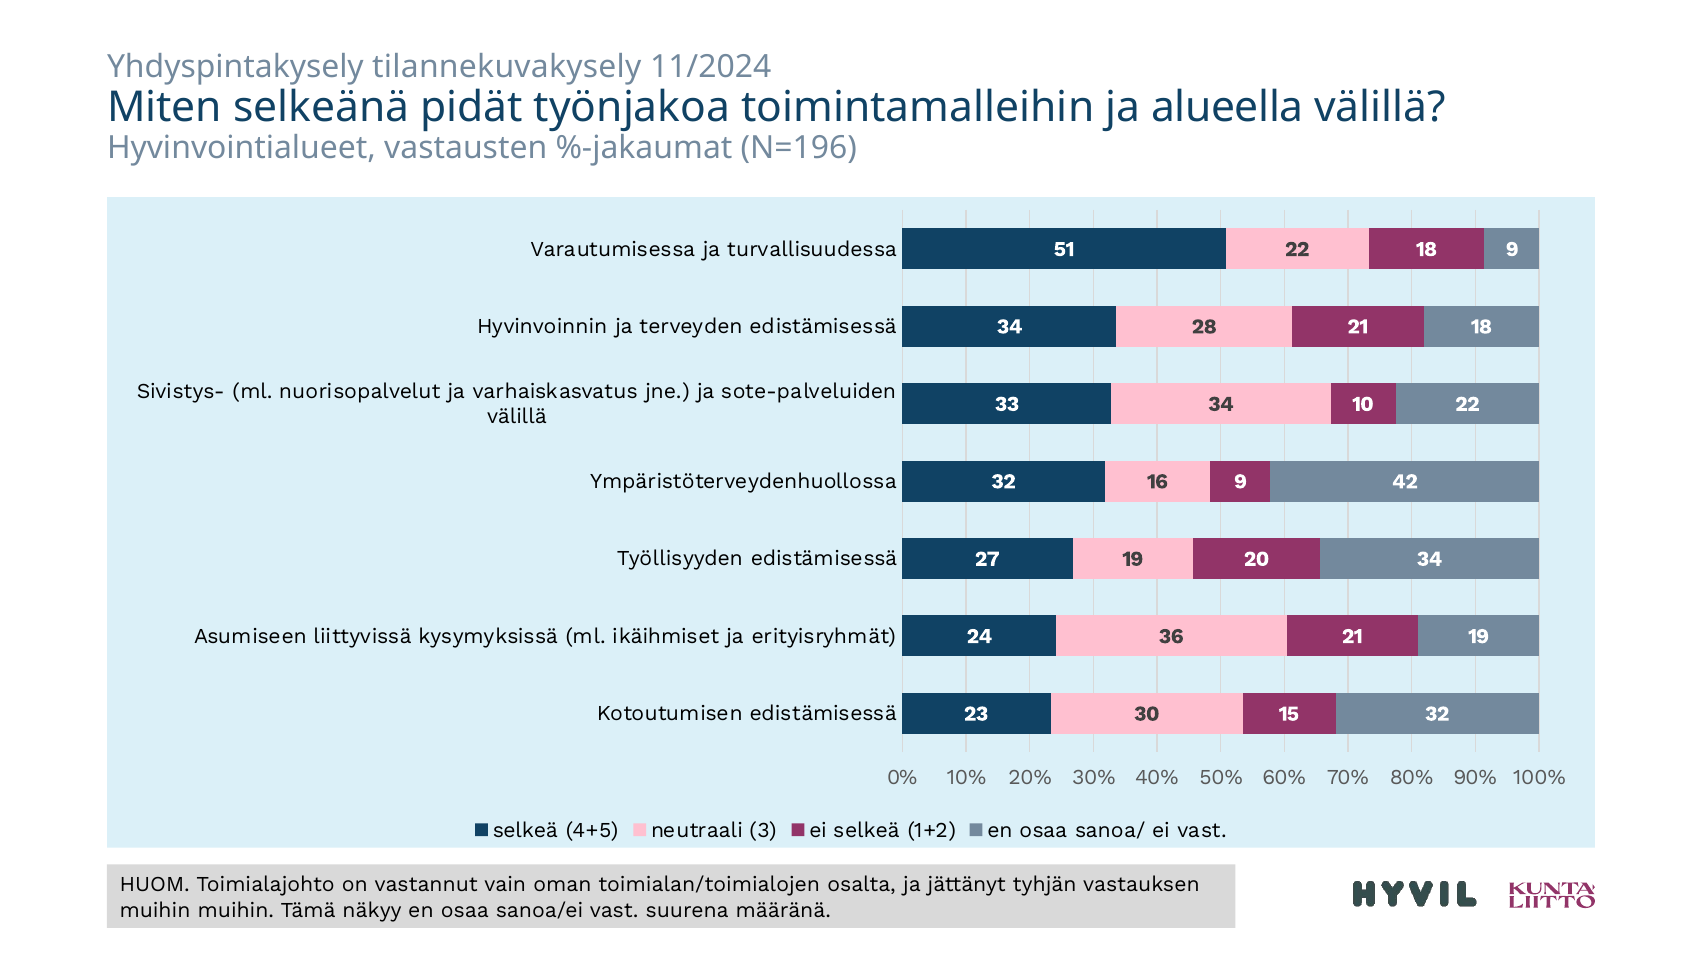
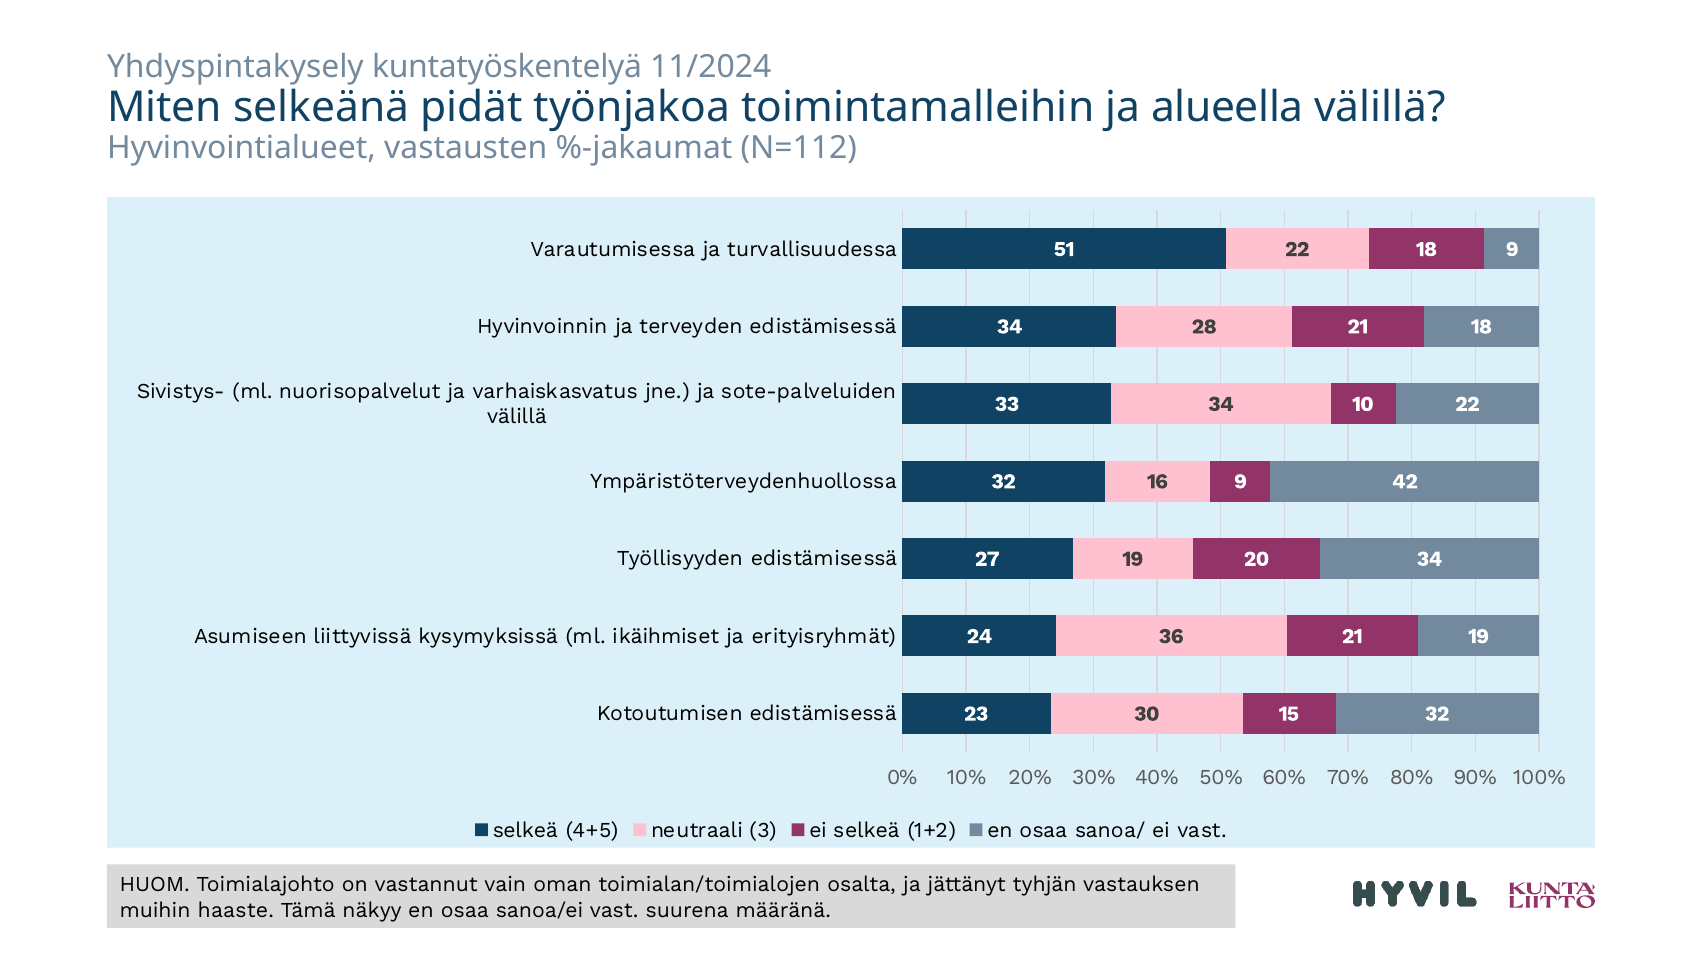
tilannekuvakysely: tilannekuvakysely -> kuntatyöskentelyä
N=196: N=196 -> N=112
muihin muihin: muihin -> haaste
